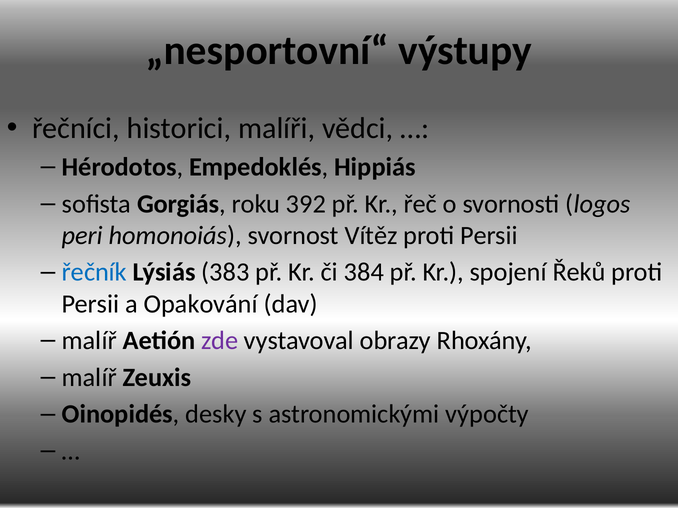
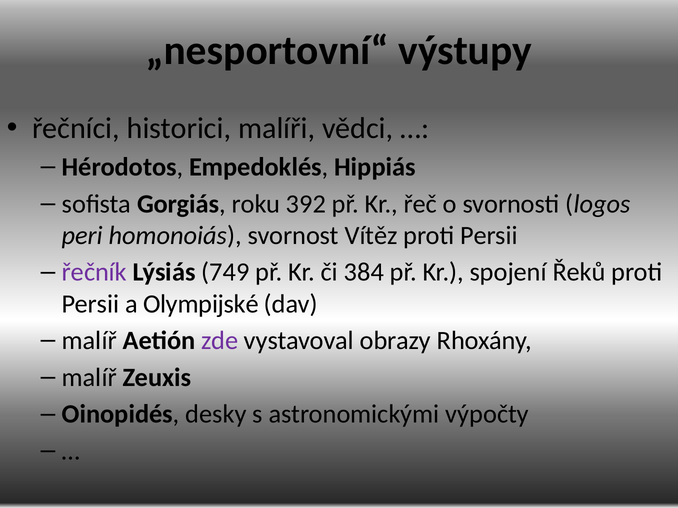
řečník colour: blue -> purple
383: 383 -> 749
Opakování: Opakování -> Olympijské
